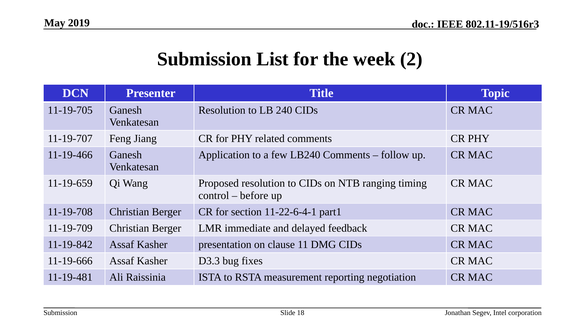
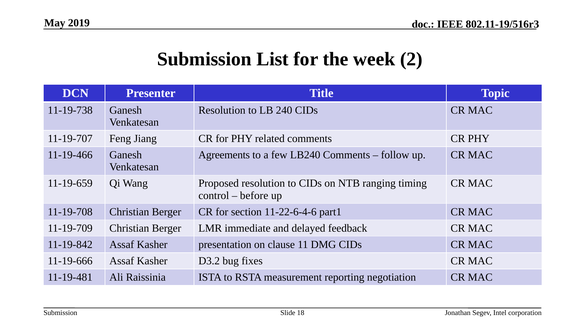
11-19-705: 11-19-705 -> 11-19-738
Application: Application -> Agreements
11-22-6-4-1: 11-22-6-4-1 -> 11-22-6-4-6
D3.3: D3.3 -> D3.2
